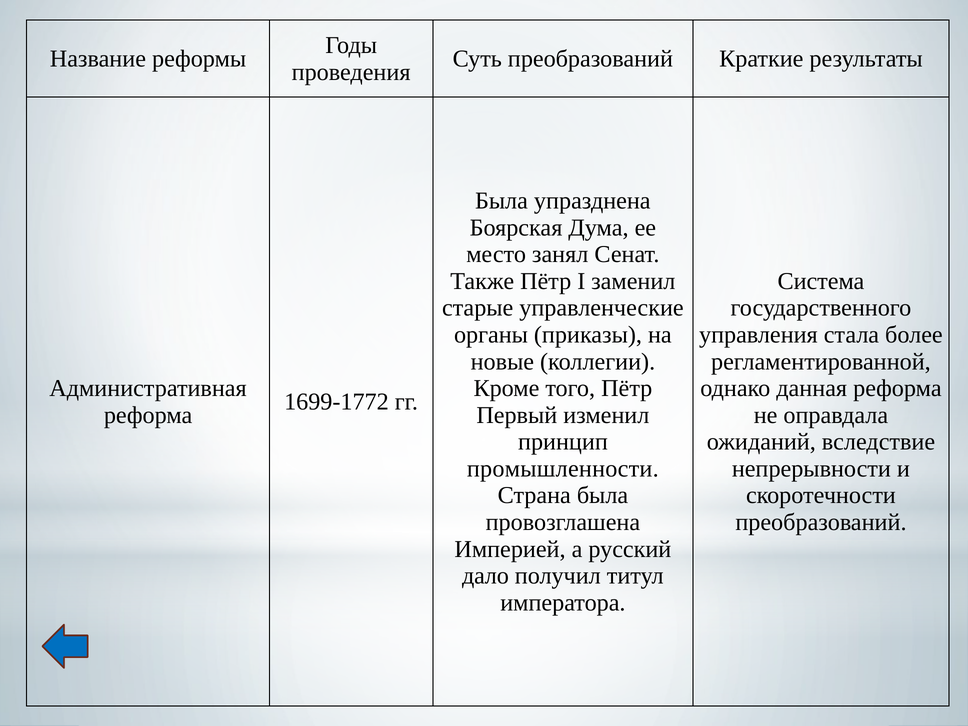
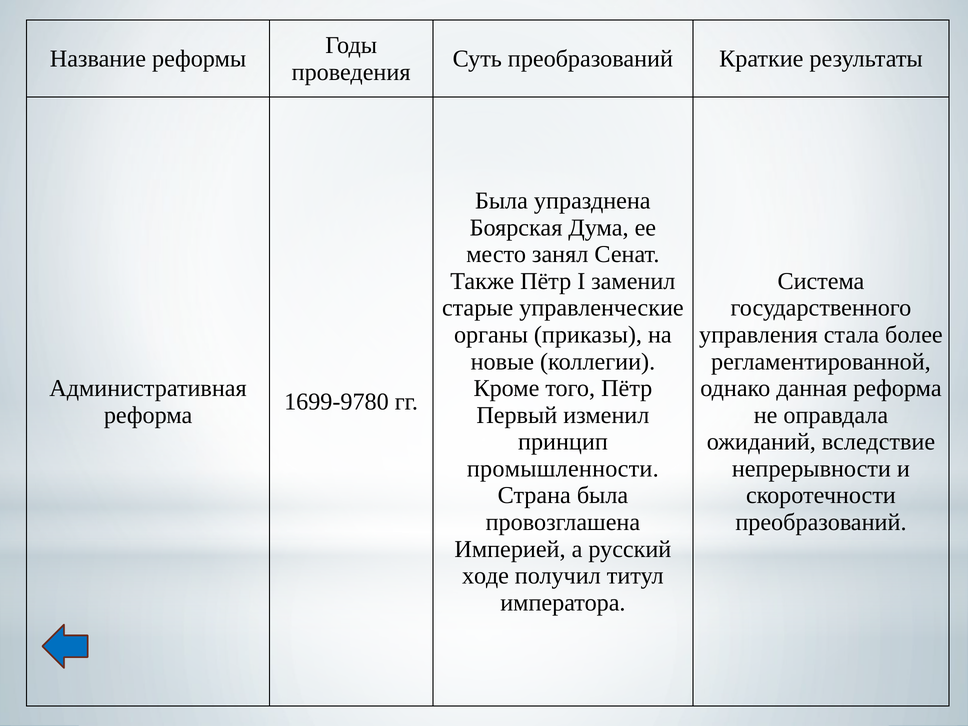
1699-1772: 1699-1772 -> 1699-9780
дало: дало -> ходе
